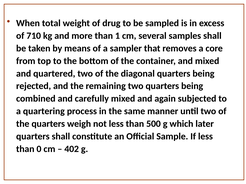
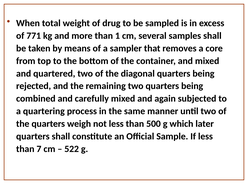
710: 710 -> 771
0: 0 -> 7
402: 402 -> 522
